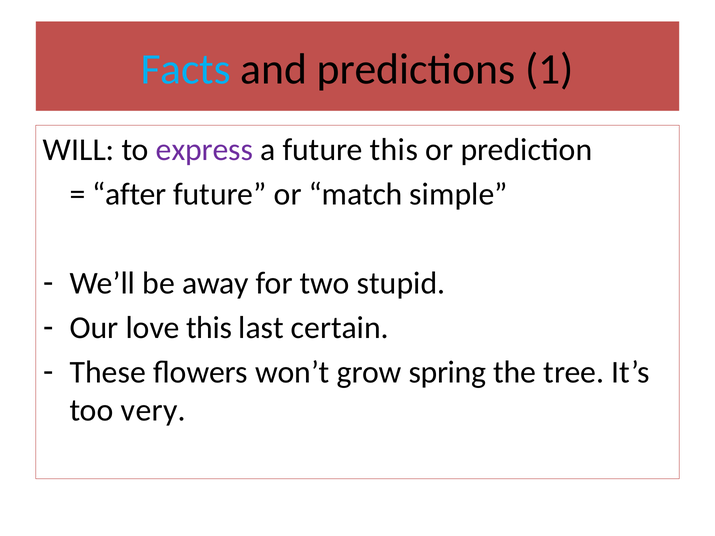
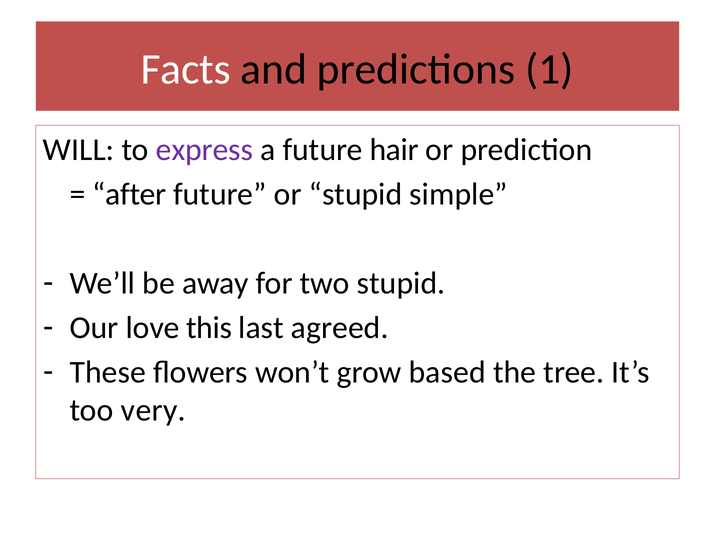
Facts colour: light blue -> white
future this: this -> hair
or match: match -> stupid
certain: certain -> agreed
spring: spring -> based
